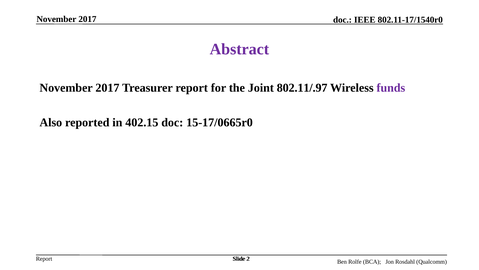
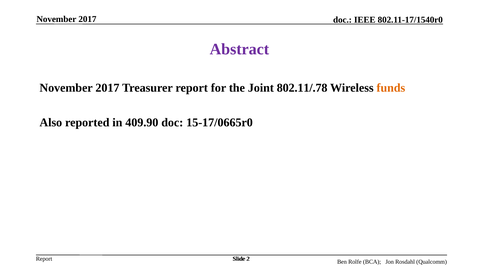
802.11/.97: 802.11/.97 -> 802.11/.78
funds colour: purple -> orange
402.15: 402.15 -> 409.90
